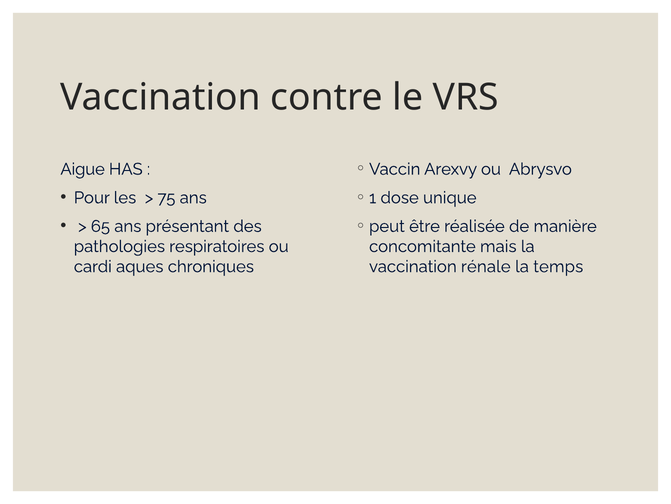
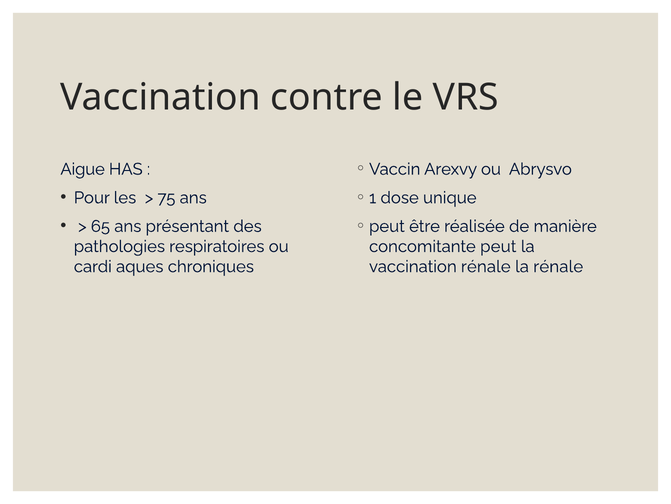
mais: mais -> peut
la temps: temps -> rénale
